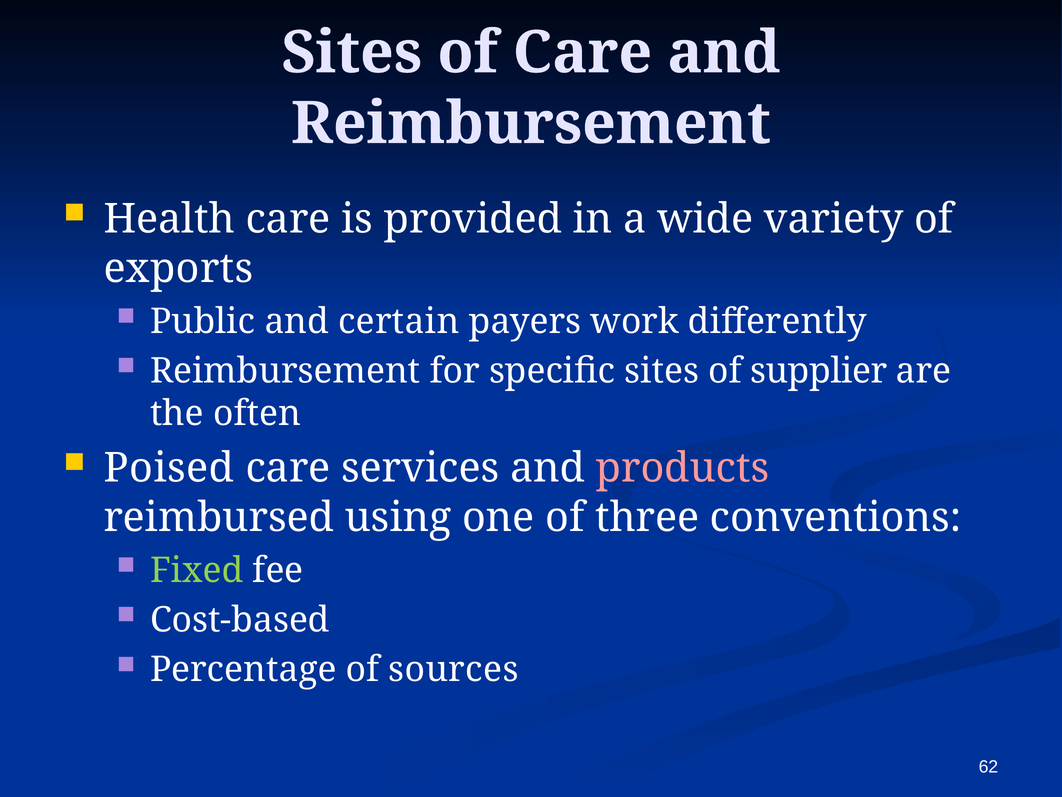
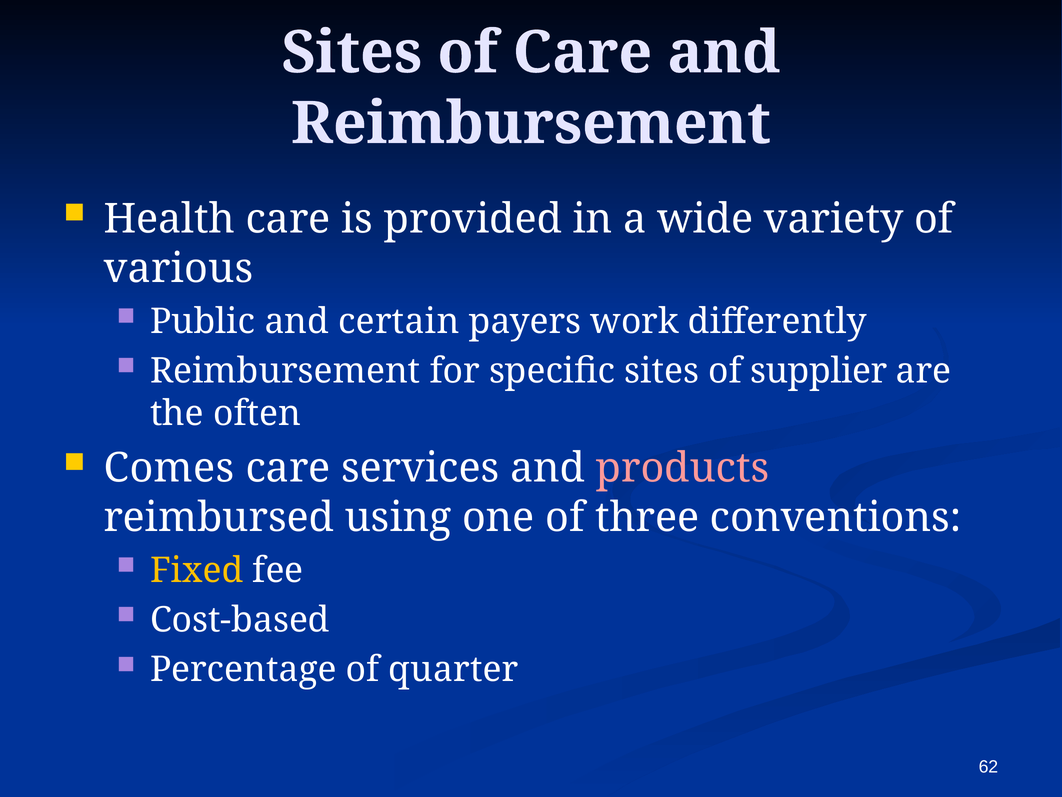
exports: exports -> various
Poised: Poised -> Comes
Fixed colour: light green -> yellow
sources: sources -> quarter
